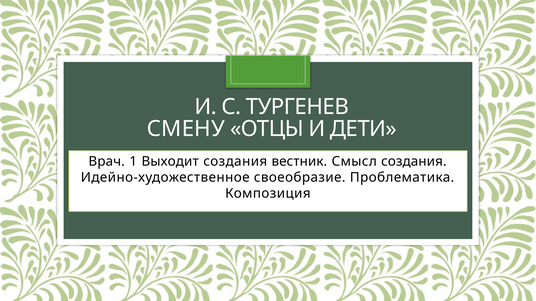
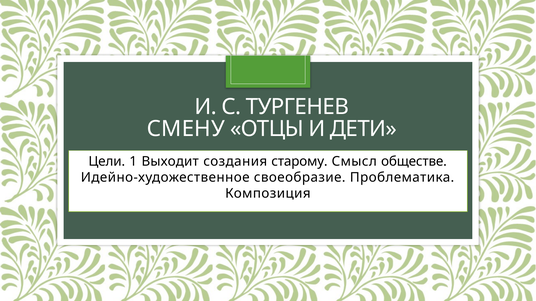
Врач: Врач -> Цели
вестник: вестник -> старому
Смысл создания: создания -> обществе
